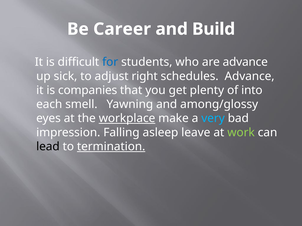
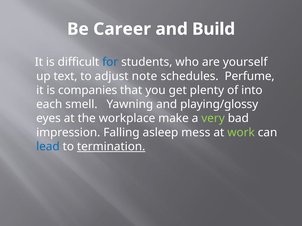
are advance: advance -> yourself
sick: sick -> text
right: right -> note
schedules Advance: Advance -> Perfume
among/glossy: among/glossy -> playing/glossy
workplace underline: present -> none
very colour: light blue -> light green
leave: leave -> mess
lead colour: black -> blue
